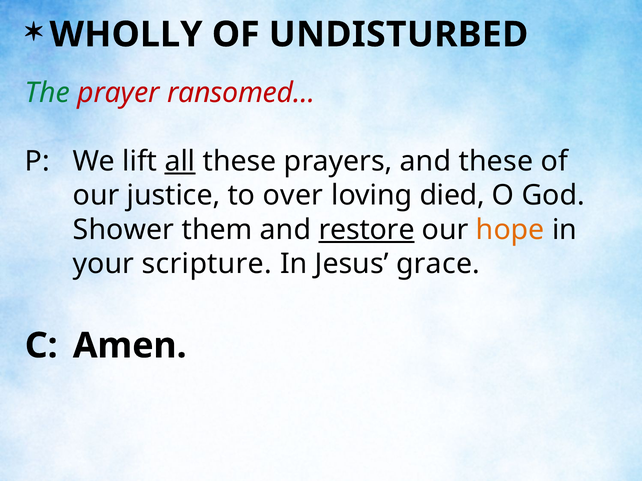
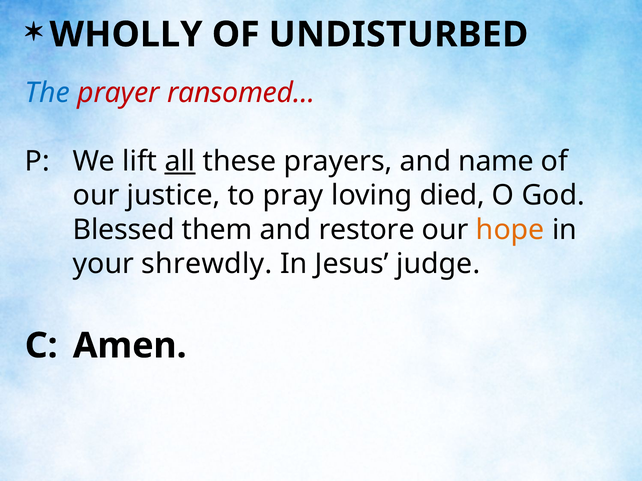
The colour: green -> blue
and these: these -> name
over: over -> pray
Shower: Shower -> Blessed
restore underline: present -> none
scripture: scripture -> shrewdly
grace: grace -> judge
